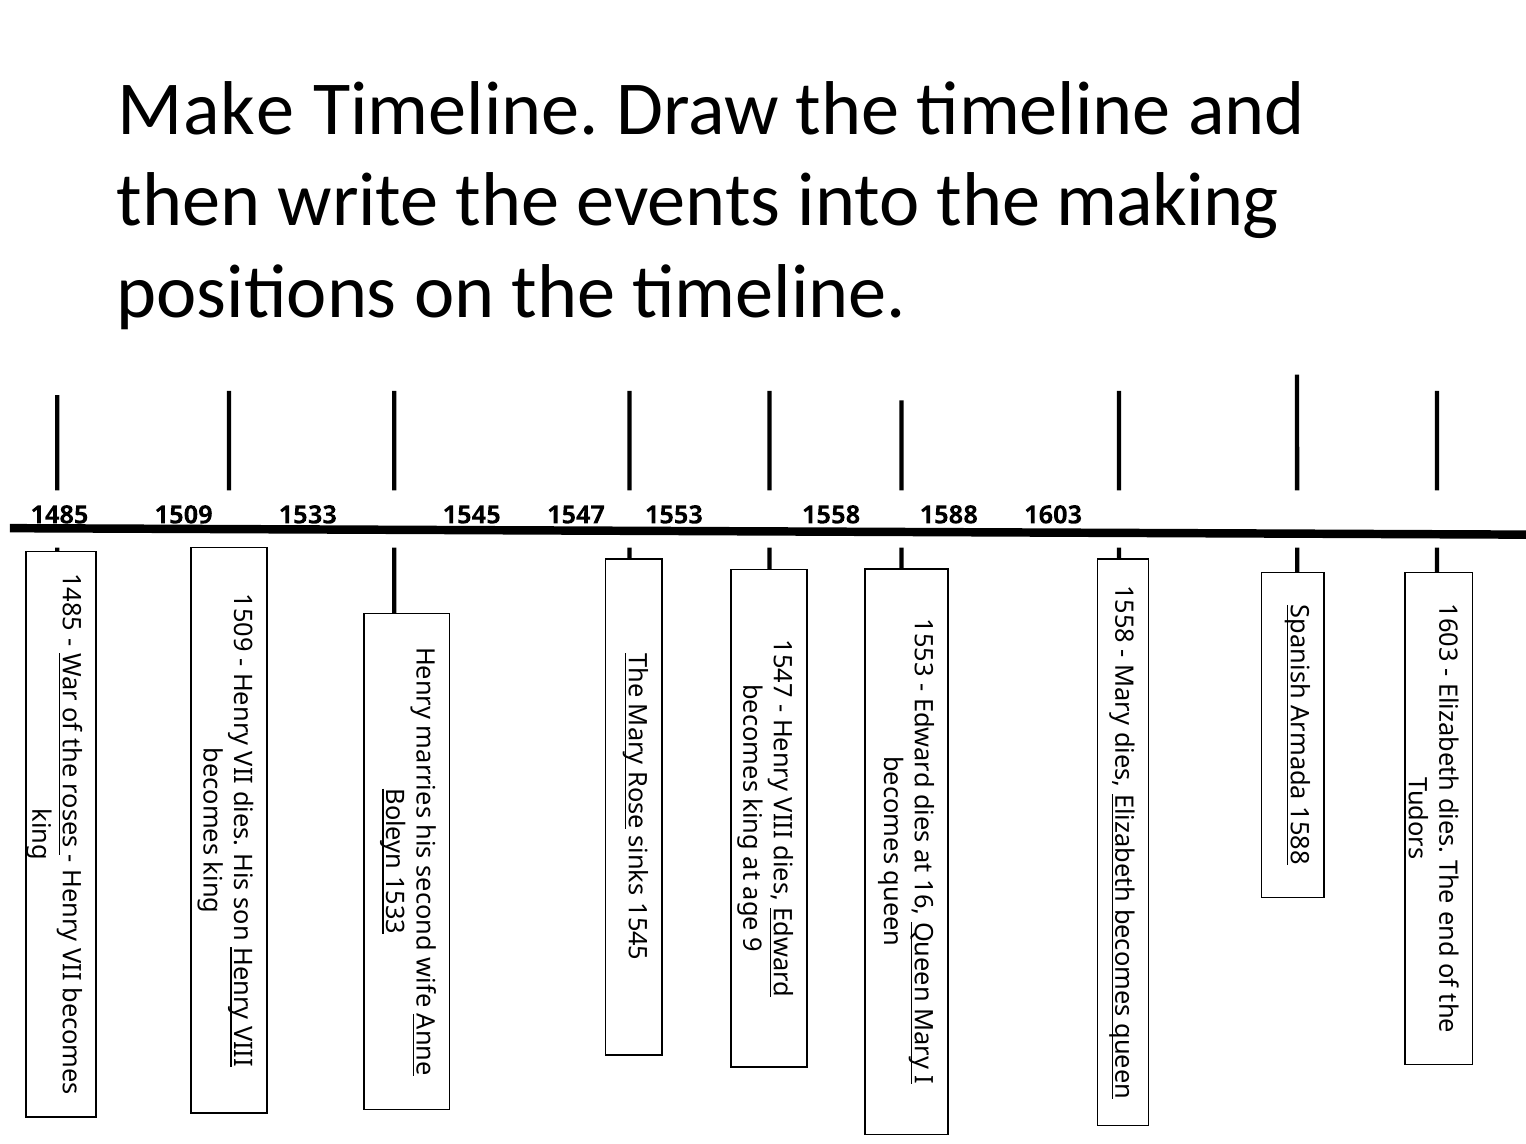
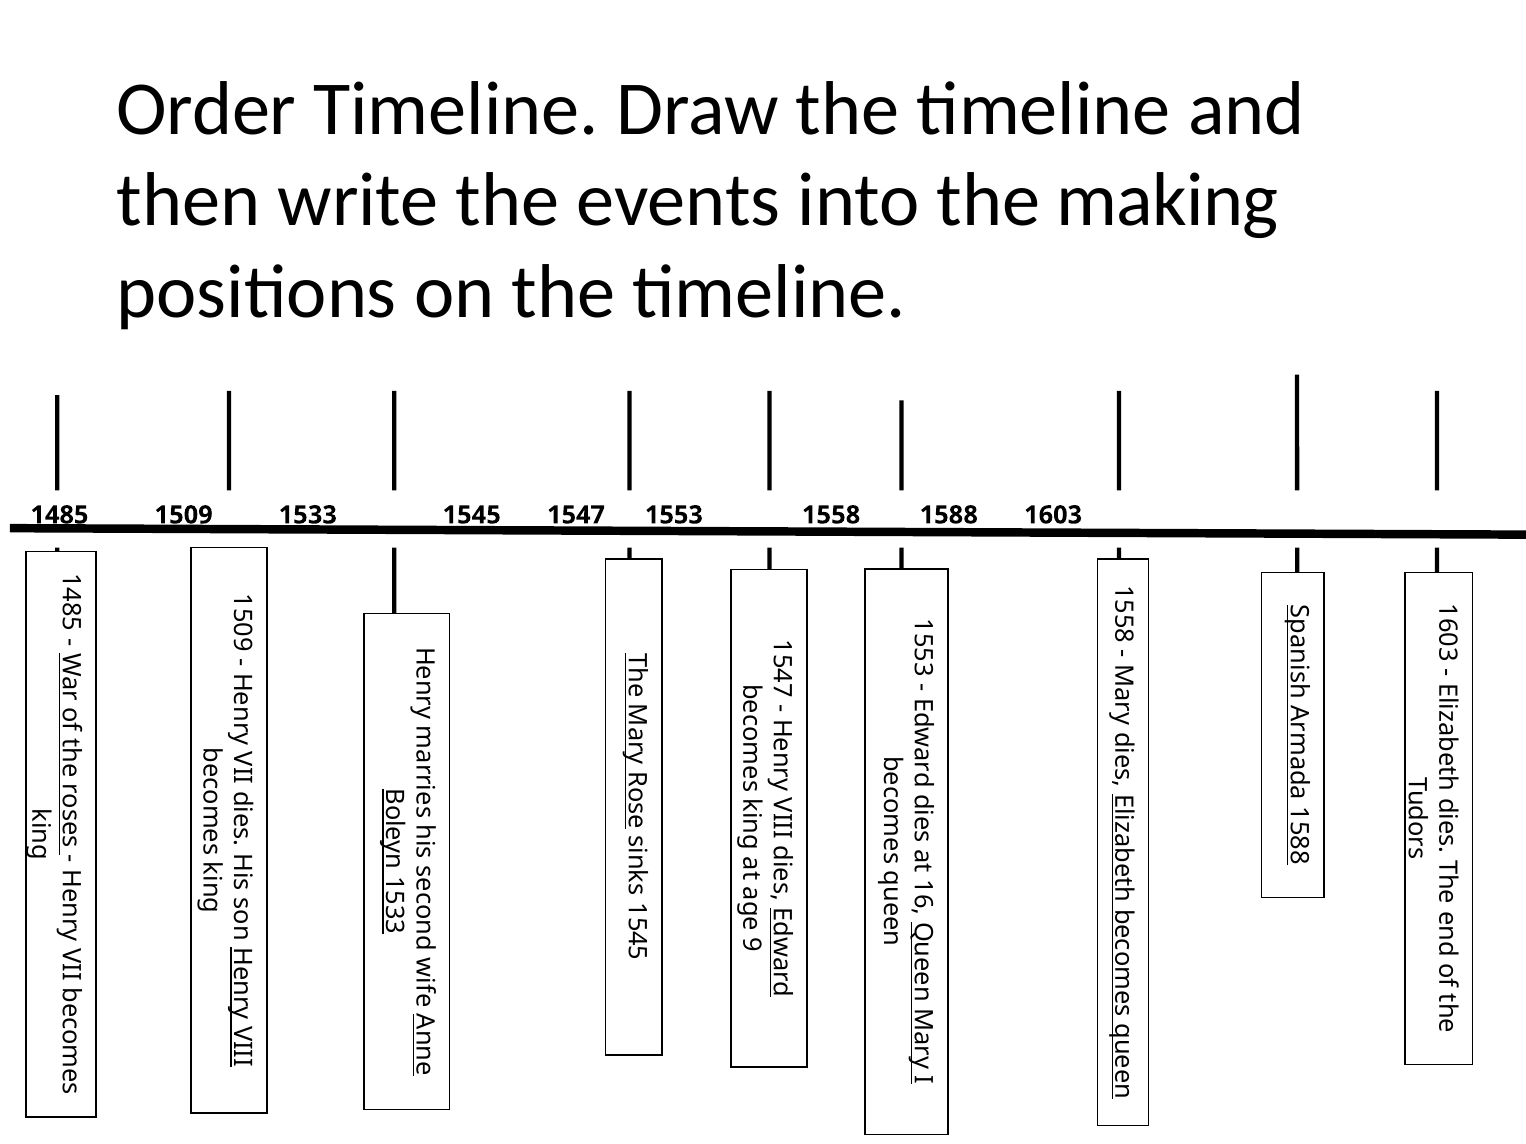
Make: Make -> Order
